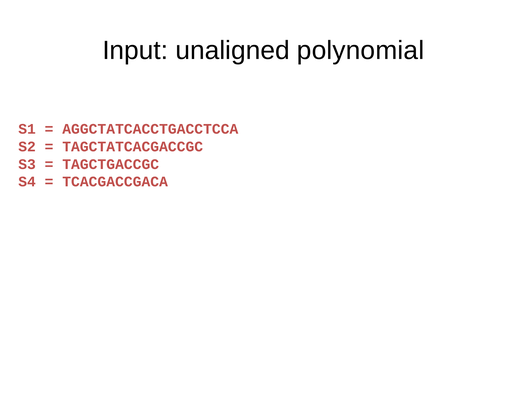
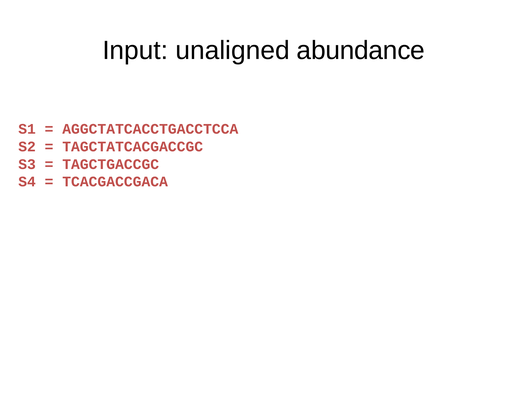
polynomial: polynomial -> abundance
